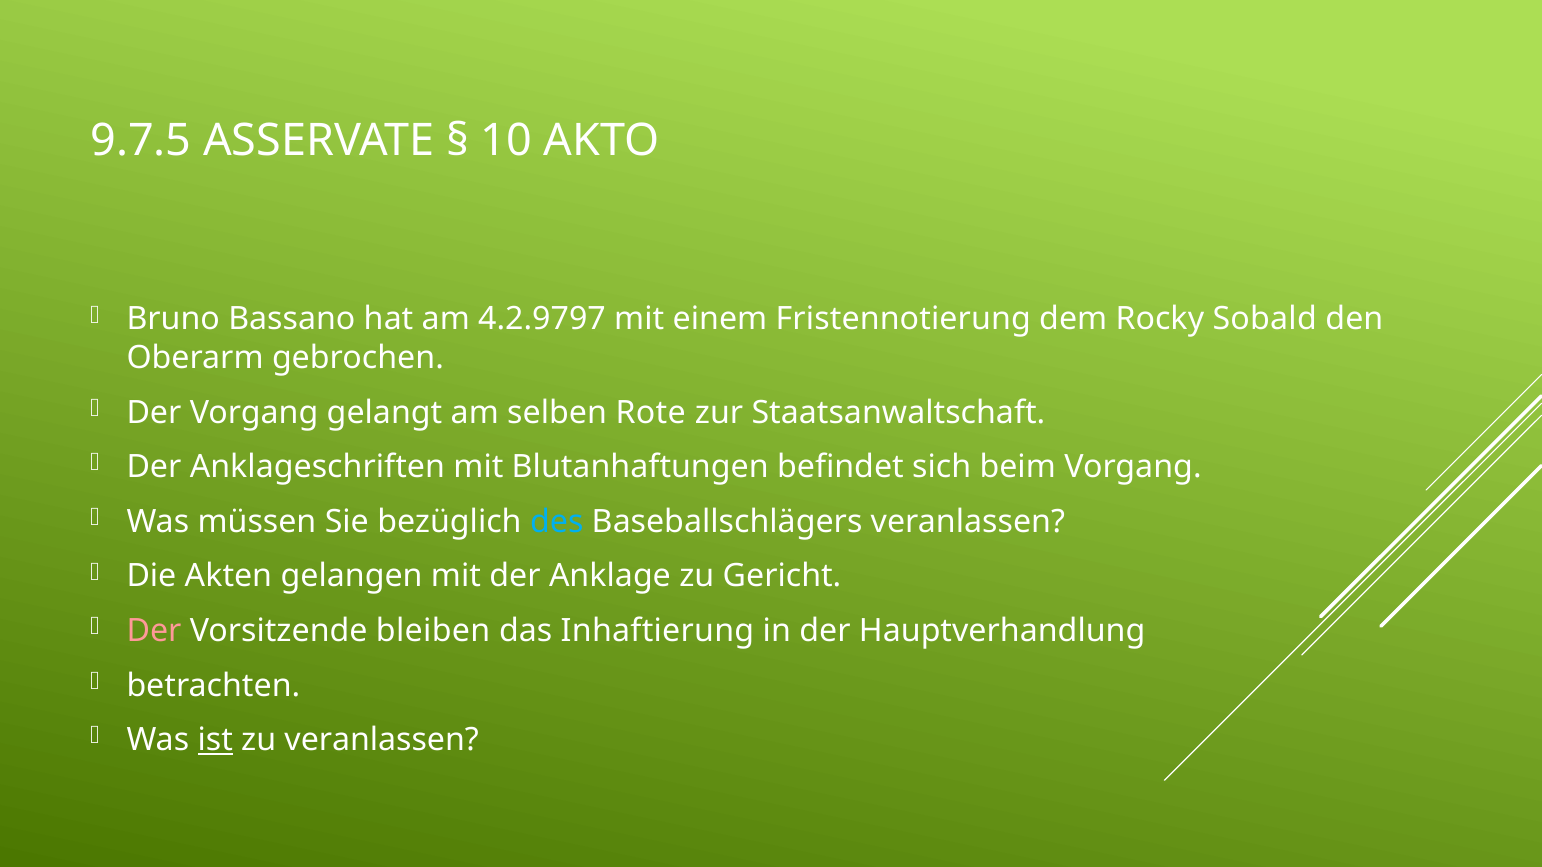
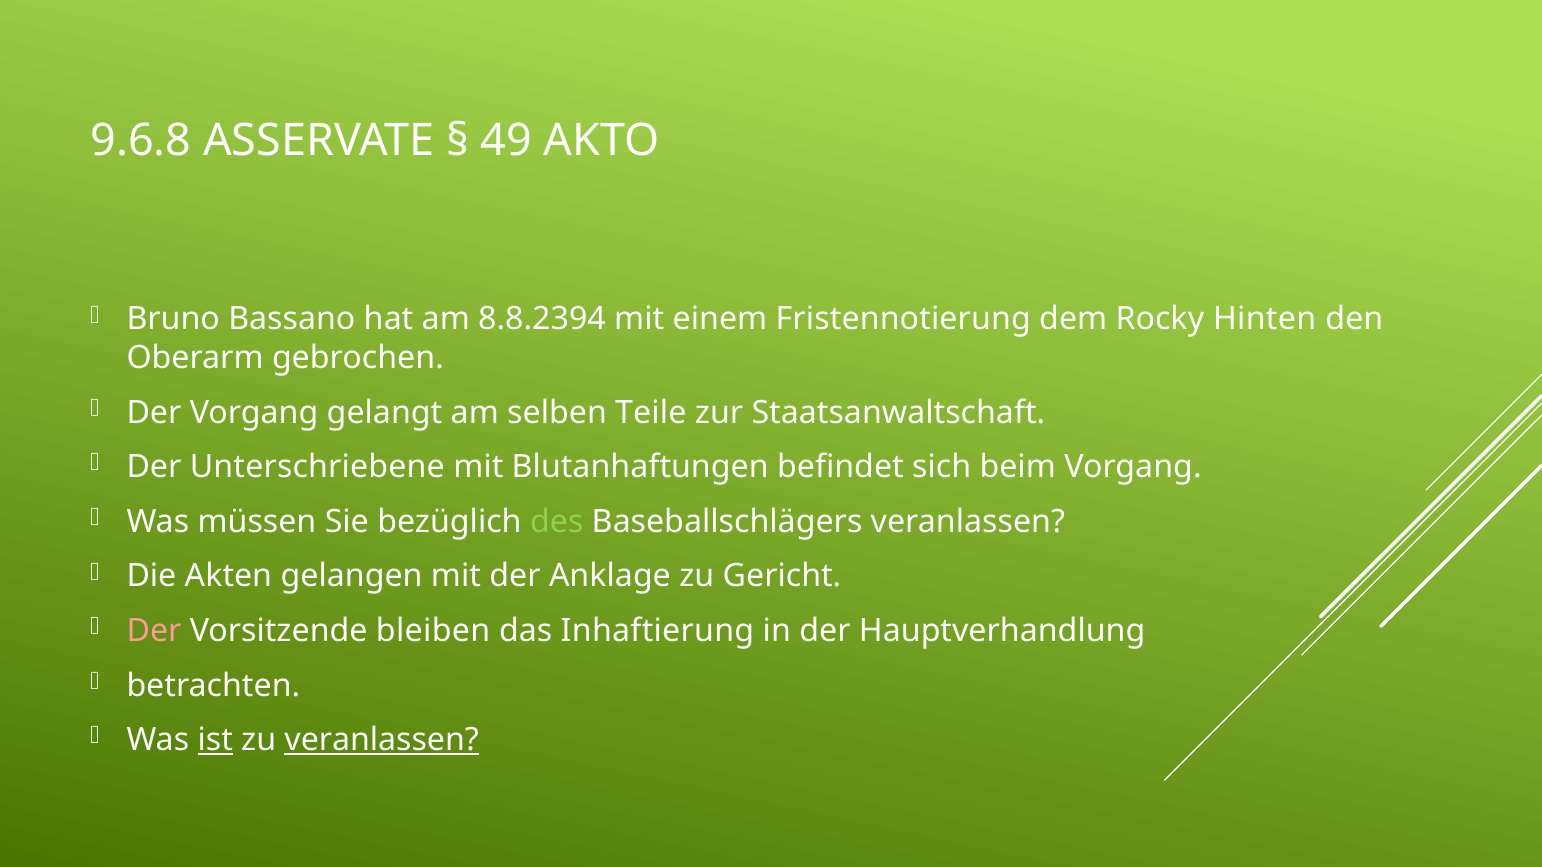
9.7.5: 9.7.5 -> 9.6.8
10: 10 -> 49
4.2.9797: 4.2.9797 -> 8.8.2394
Sobald: Sobald -> Hinten
Rote: Rote -> Teile
Anklageschriften: Anklageschriften -> Unterschriebene
des colour: light blue -> light green
veranlassen at (382, 740) underline: none -> present
